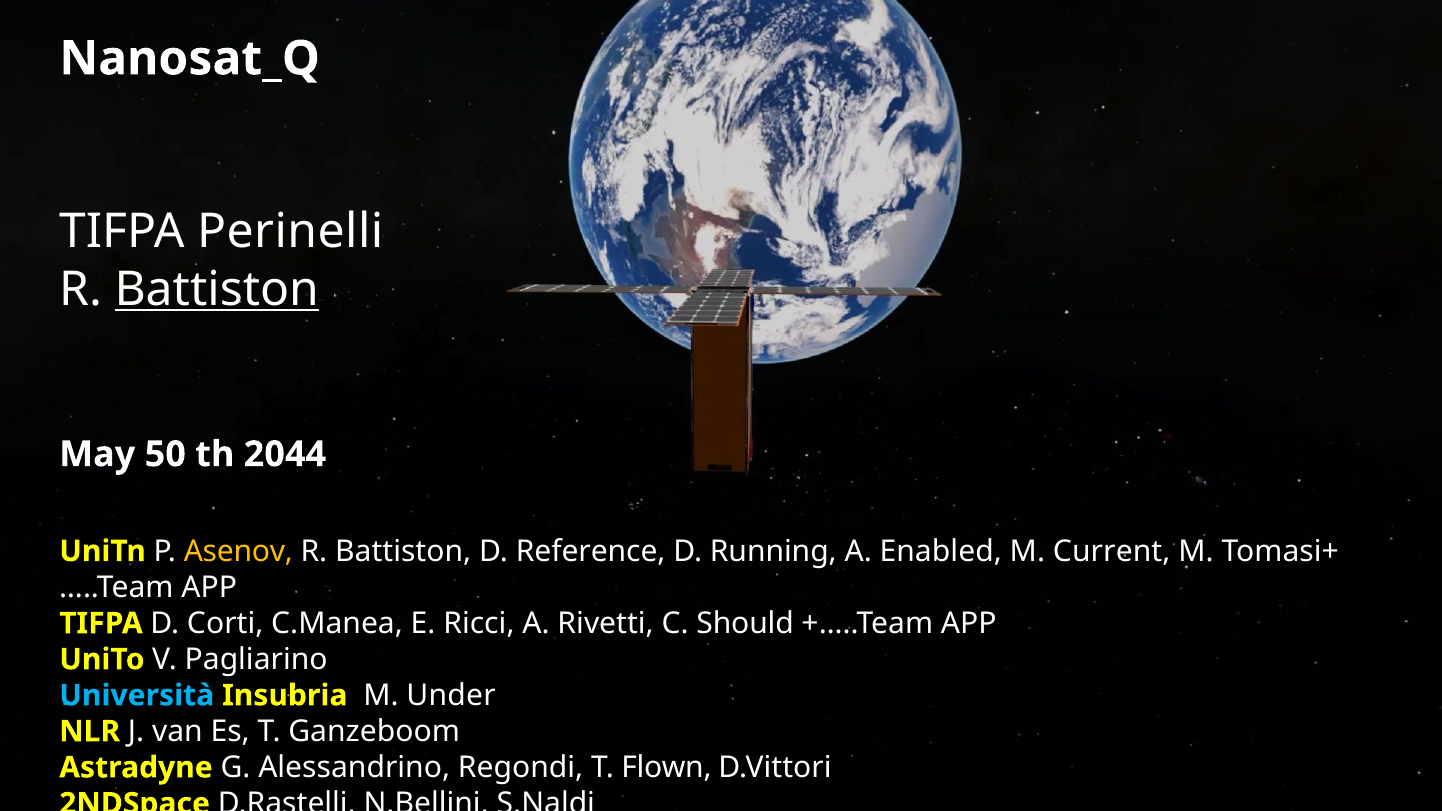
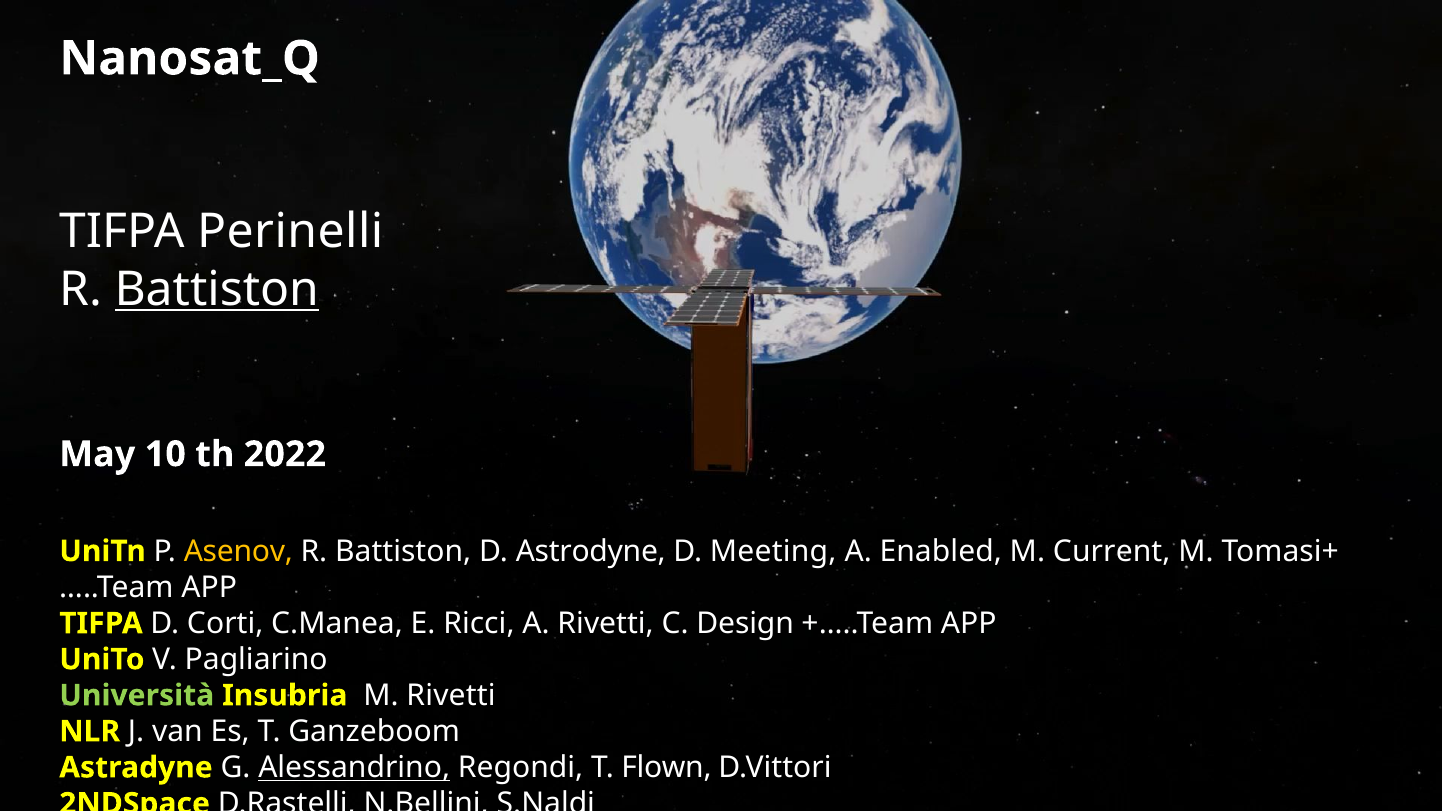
50: 50 -> 10
2044: 2044 -> 2022
Reference: Reference -> Astrodyne
Running: Running -> Meeting
Should: Should -> Design
Università colour: light blue -> light green
M Under: Under -> Rivetti
Alessandrino underline: none -> present
